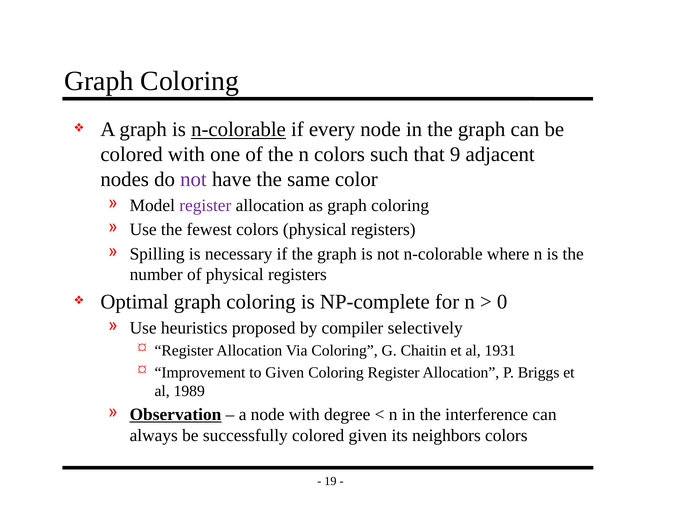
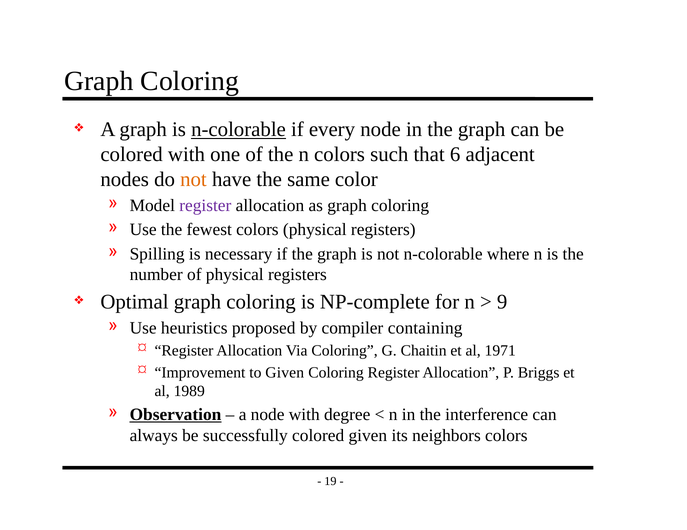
9: 9 -> 6
not at (193, 180) colour: purple -> orange
0: 0 -> 9
selectively: selectively -> containing
1931: 1931 -> 1971
